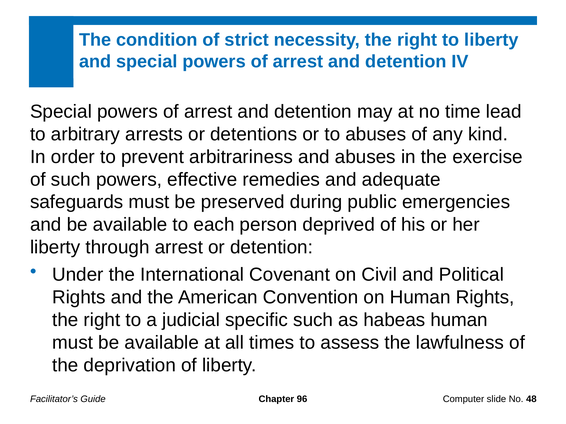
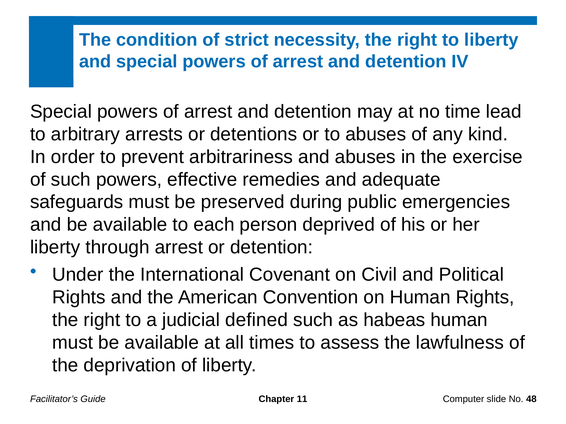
specific: specific -> defined
96: 96 -> 11
